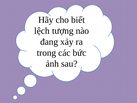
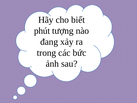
lệch: lệch -> phút
